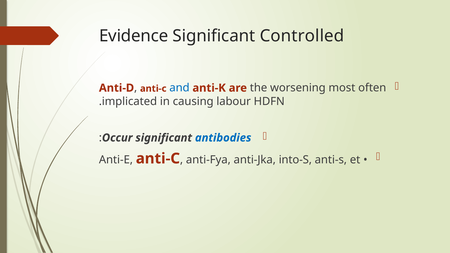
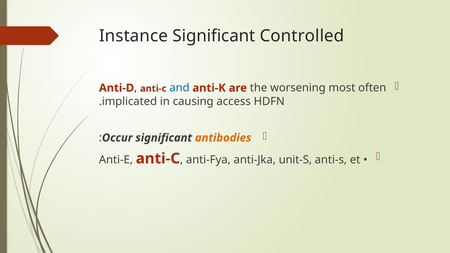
Evidence: Evidence -> Instance
labour: labour -> access
antibodies colour: blue -> orange
into‑S: into‑S -> unit‑S
